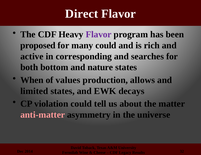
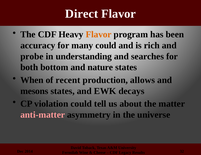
Flavor at (99, 35) colour: purple -> orange
proposed: proposed -> accuracy
active: active -> probe
corresponding: corresponding -> understanding
values: values -> recent
limited: limited -> mesons
